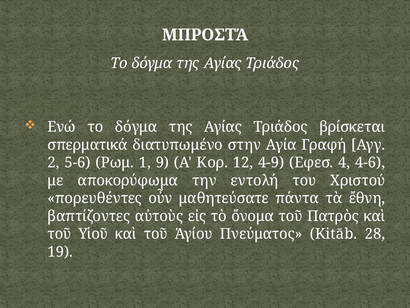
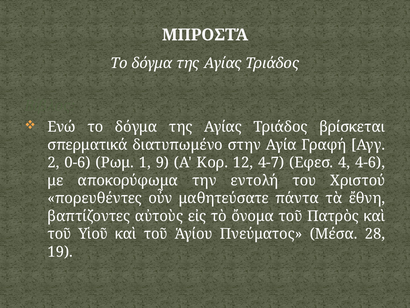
5-6: 5-6 -> 0-6
4-9: 4-9 -> 4-7
Kitāb: Kitāb -> Μέσα
